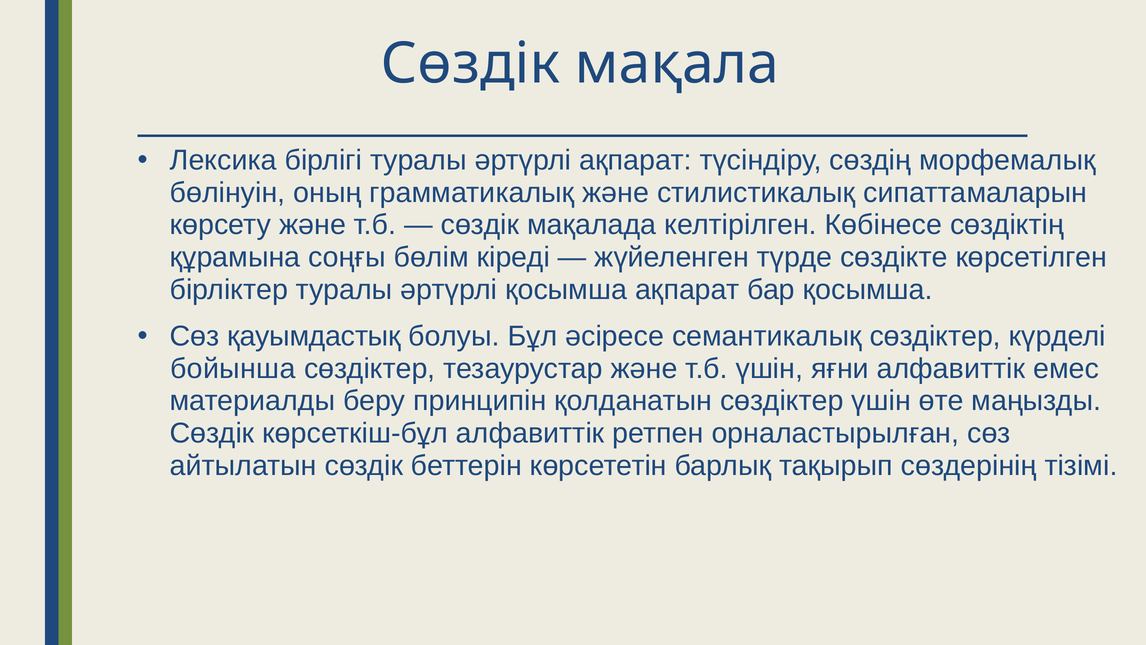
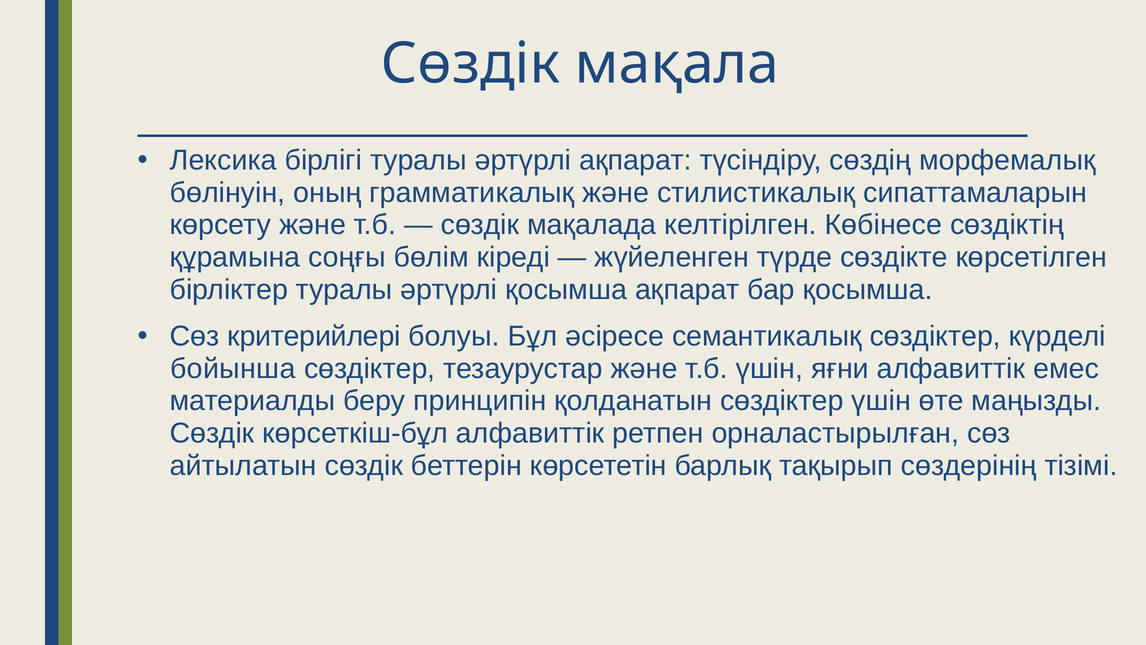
қауымдастық: қауымдастық -> критерийлері
